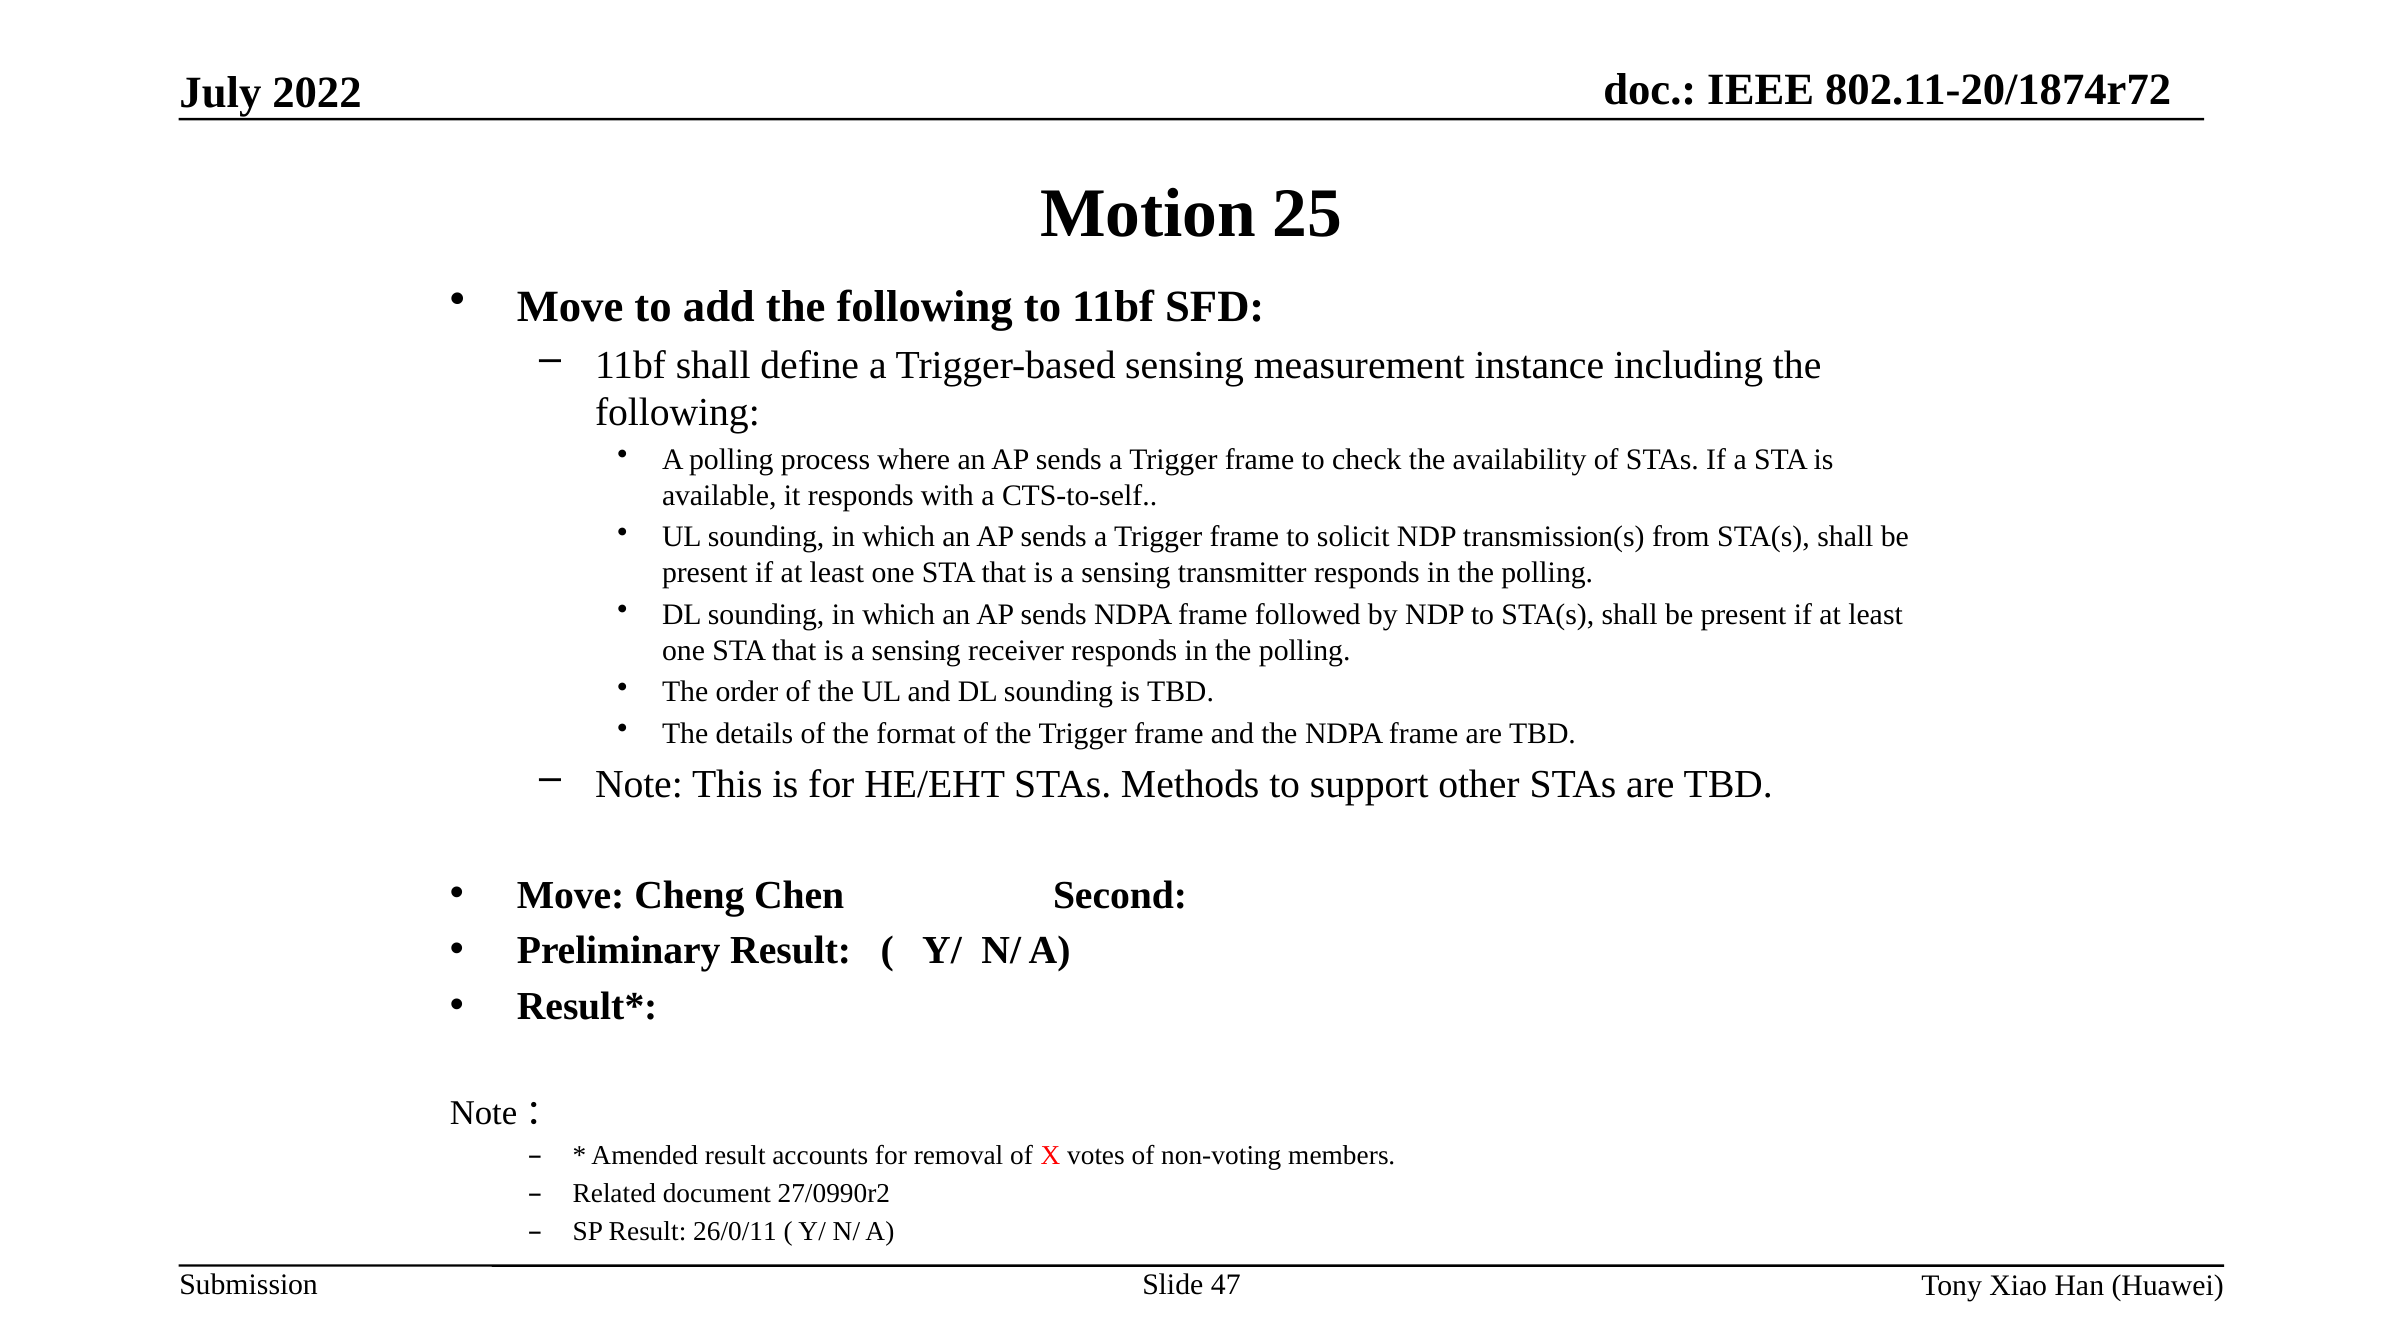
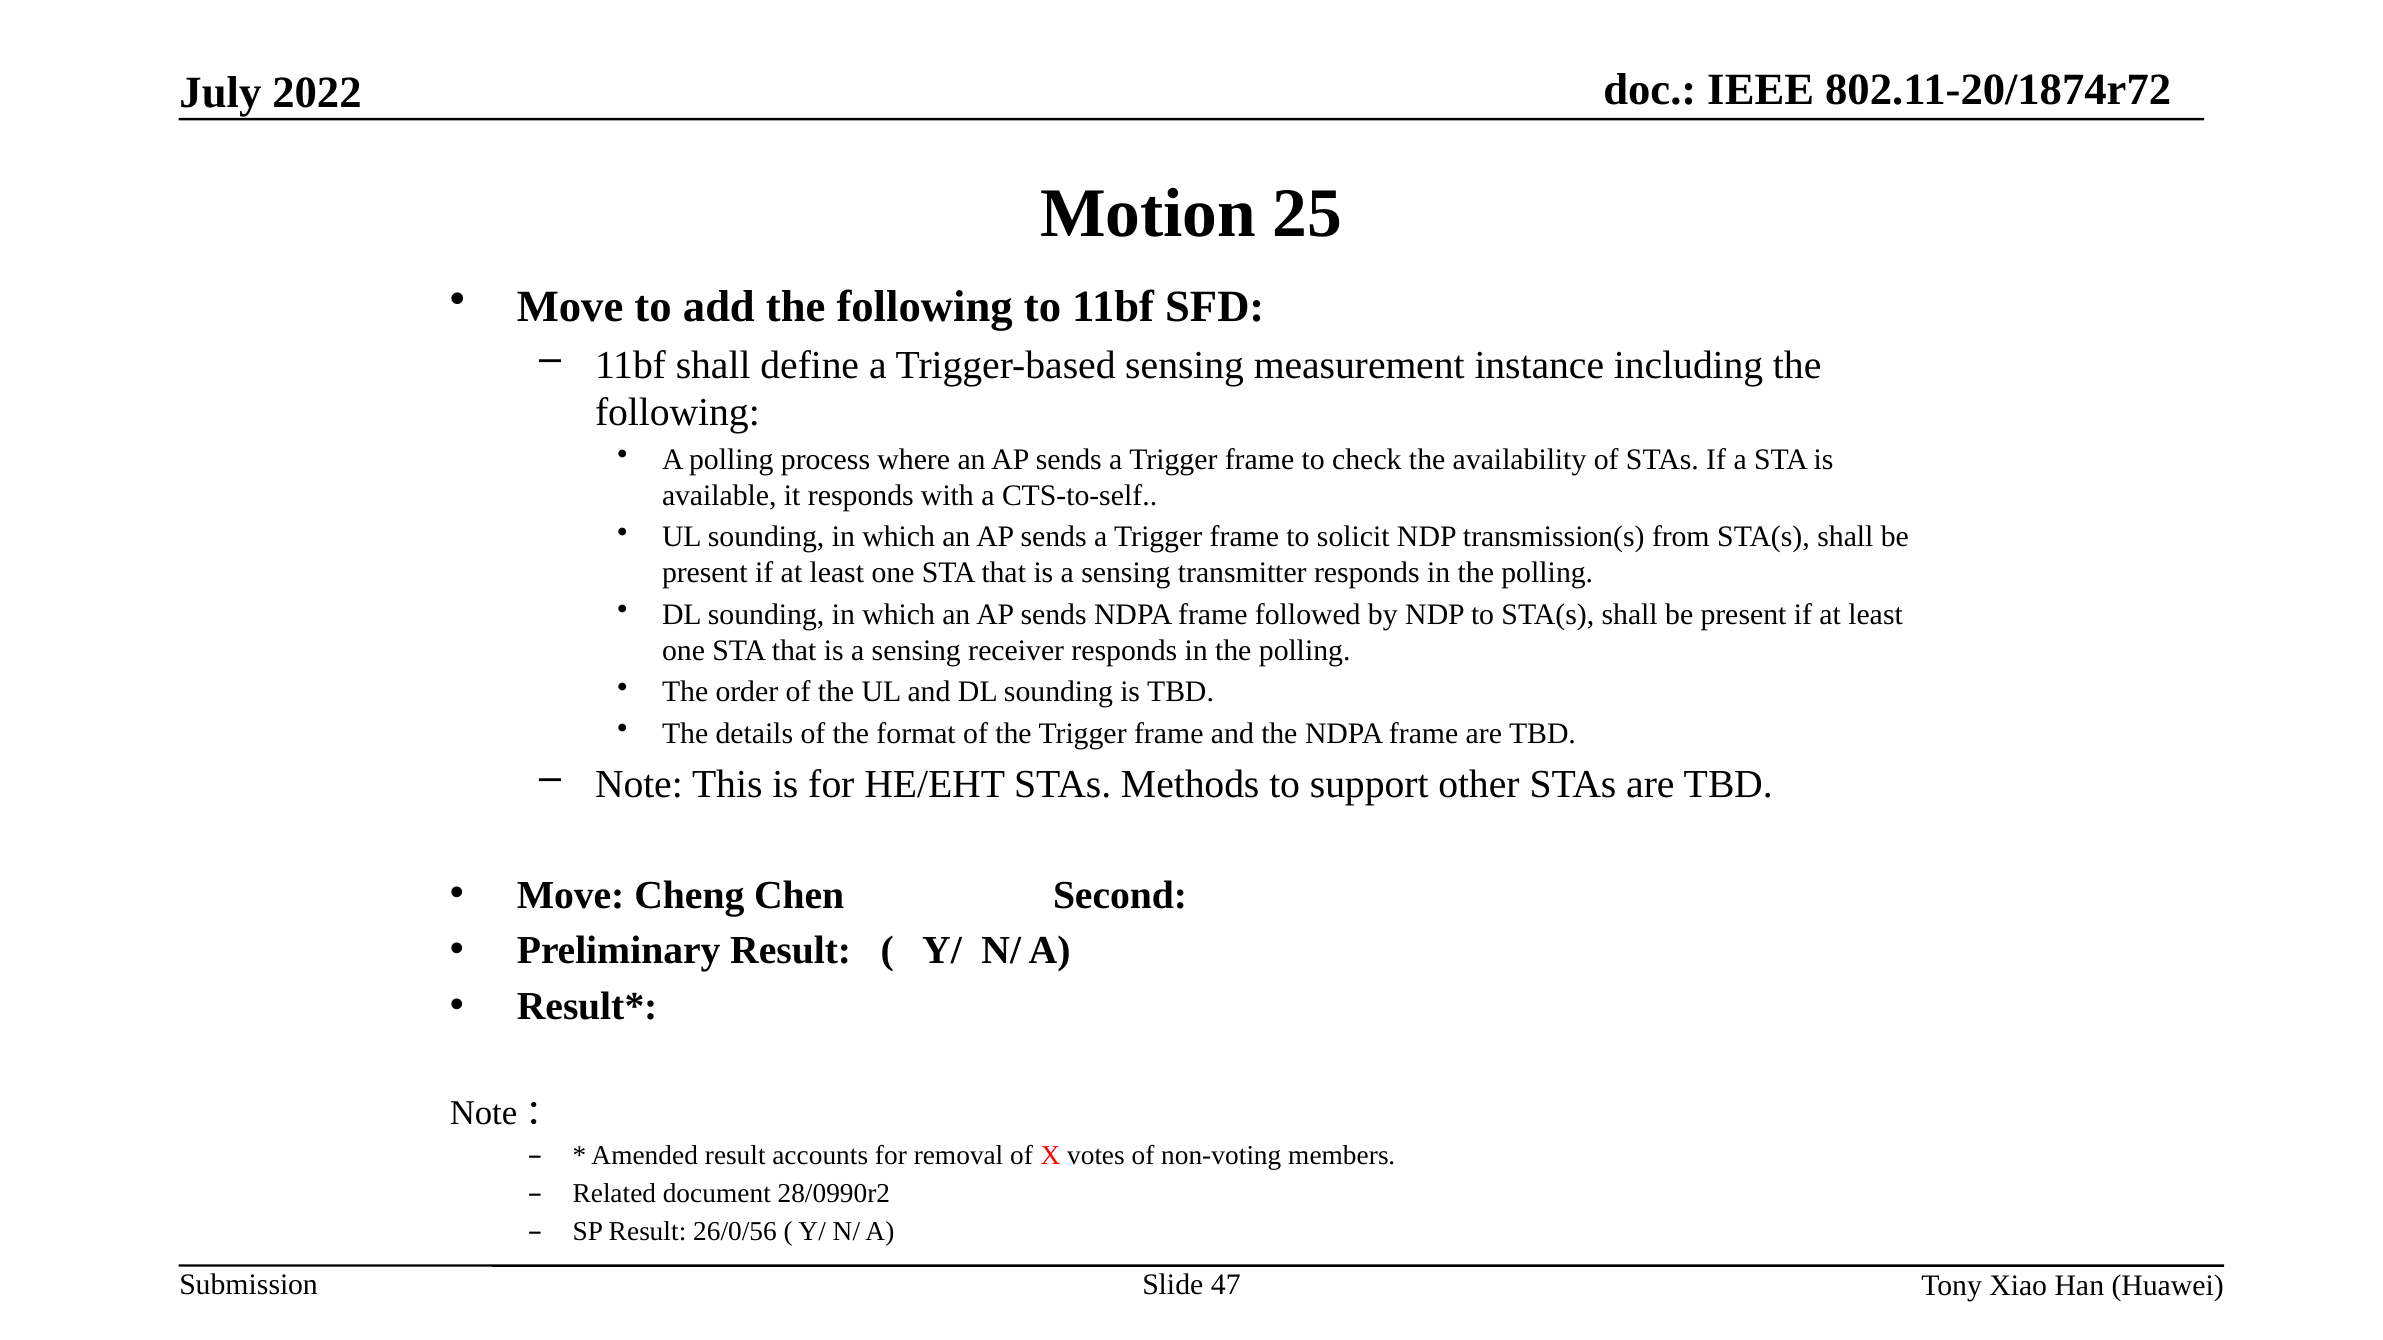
27/0990r2: 27/0990r2 -> 28/0990r2
26/0/11: 26/0/11 -> 26/0/56
